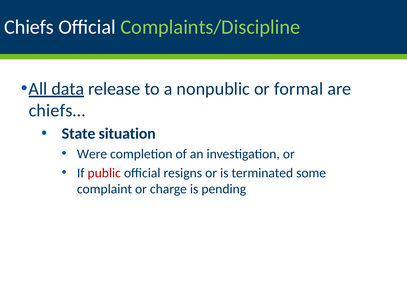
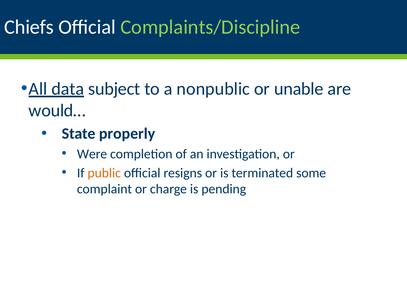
release: release -> subject
formal: formal -> unable
chiefs…: chiefs… -> would…
situation: situation -> properly
public colour: red -> orange
